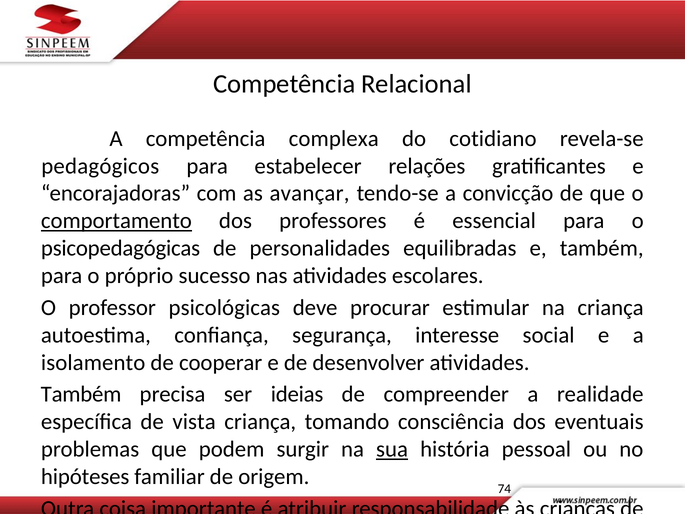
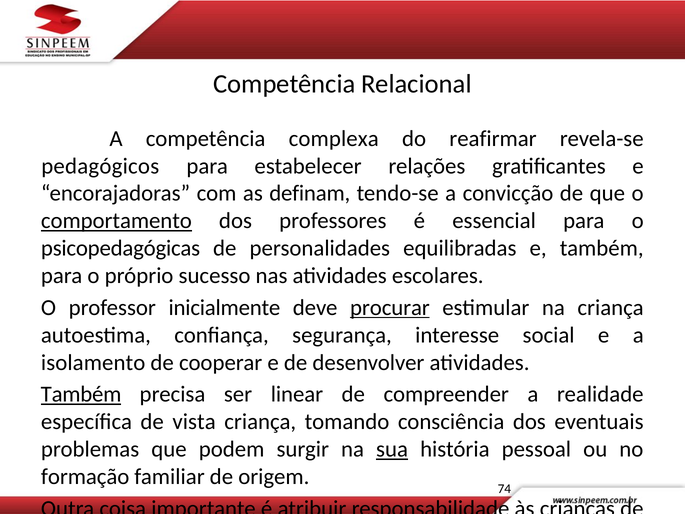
cotidiano: cotidiano -> reafirmar
avançar: avançar -> definam
psicológicas: psicológicas -> inicialmente
procurar underline: none -> present
Também at (81, 394) underline: none -> present
ideias: ideias -> linear
hipóteses: hipóteses -> formação
